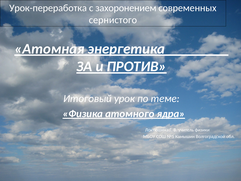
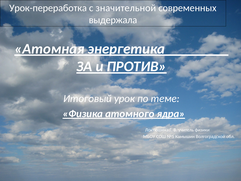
захоронением: захоронением -> значительной
сернистого: сернистого -> выдержала
